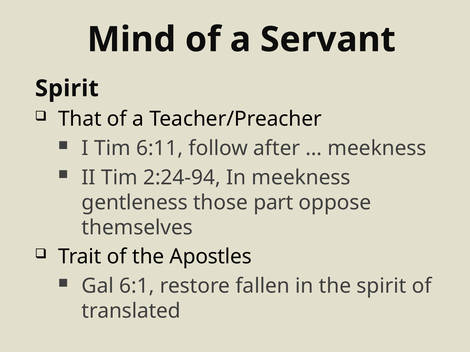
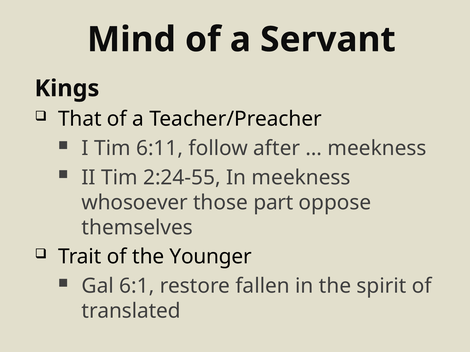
Spirit at (67, 89): Spirit -> Kings
2:24-94: 2:24-94 -> 2:24-55
gentleness: gentleness -> whosoever
Apostles: Apostles -> Younger
